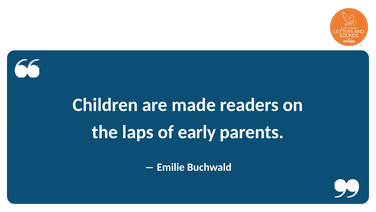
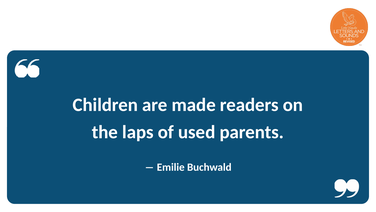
early: early -> used
